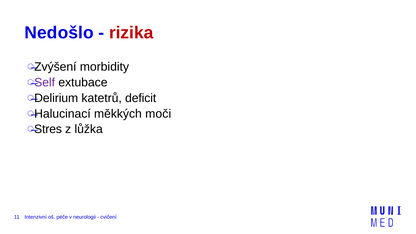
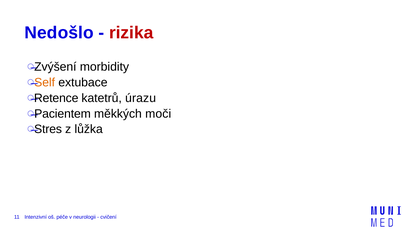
Self colour: purple -> orange
Delirium: Delirium -> Retence
deficit: deficit -> úrazu
Halucinací: Halucinací -> Pacientem
